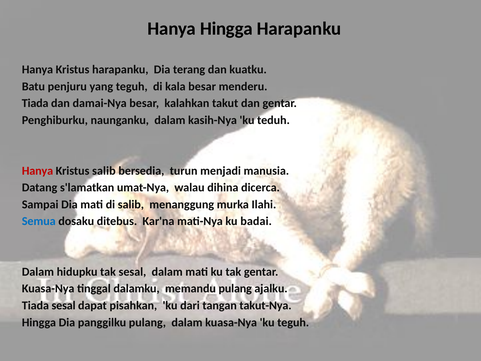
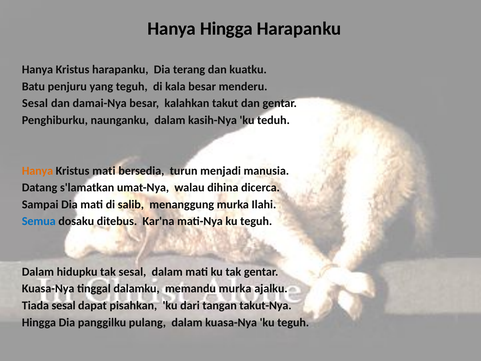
Tiada at (35, 103): Tiada -> Sesal
Hanya at (37, 171) colour: red -> orange
Kristus salib: salib -> mati
mati-Nya ku badai: badai -> teguh
memandu pulang: pulang -> murka
